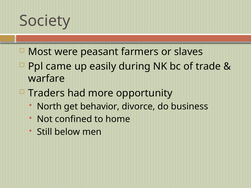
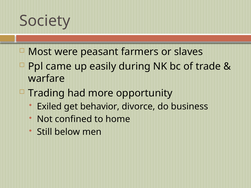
Traders: Traders -> Trading
North: North -> Exiled
